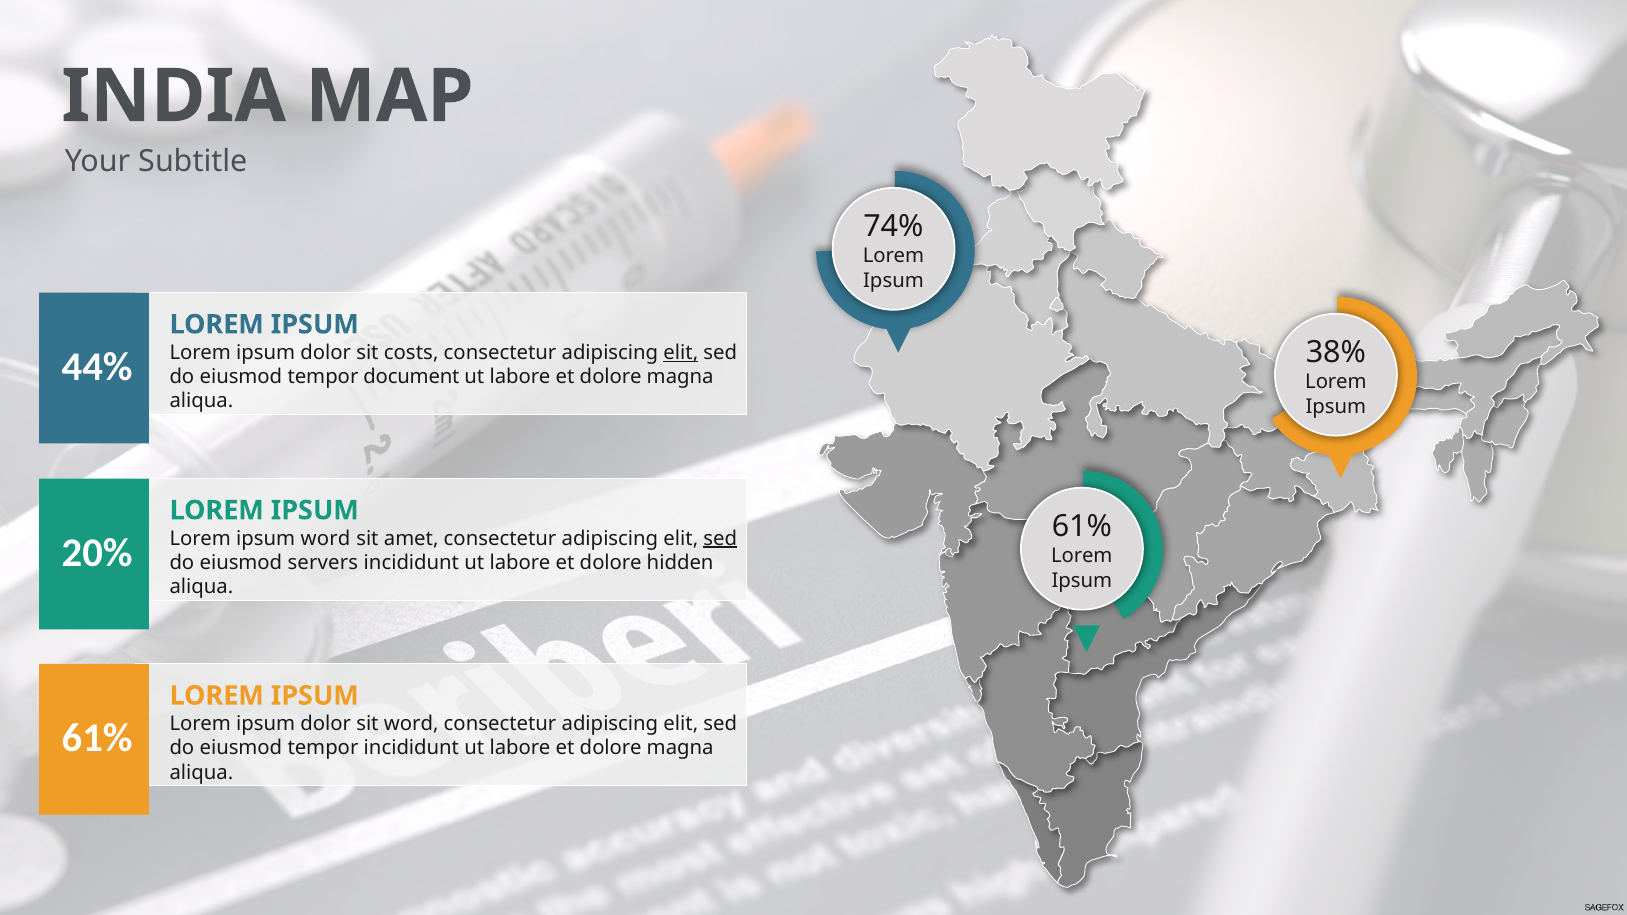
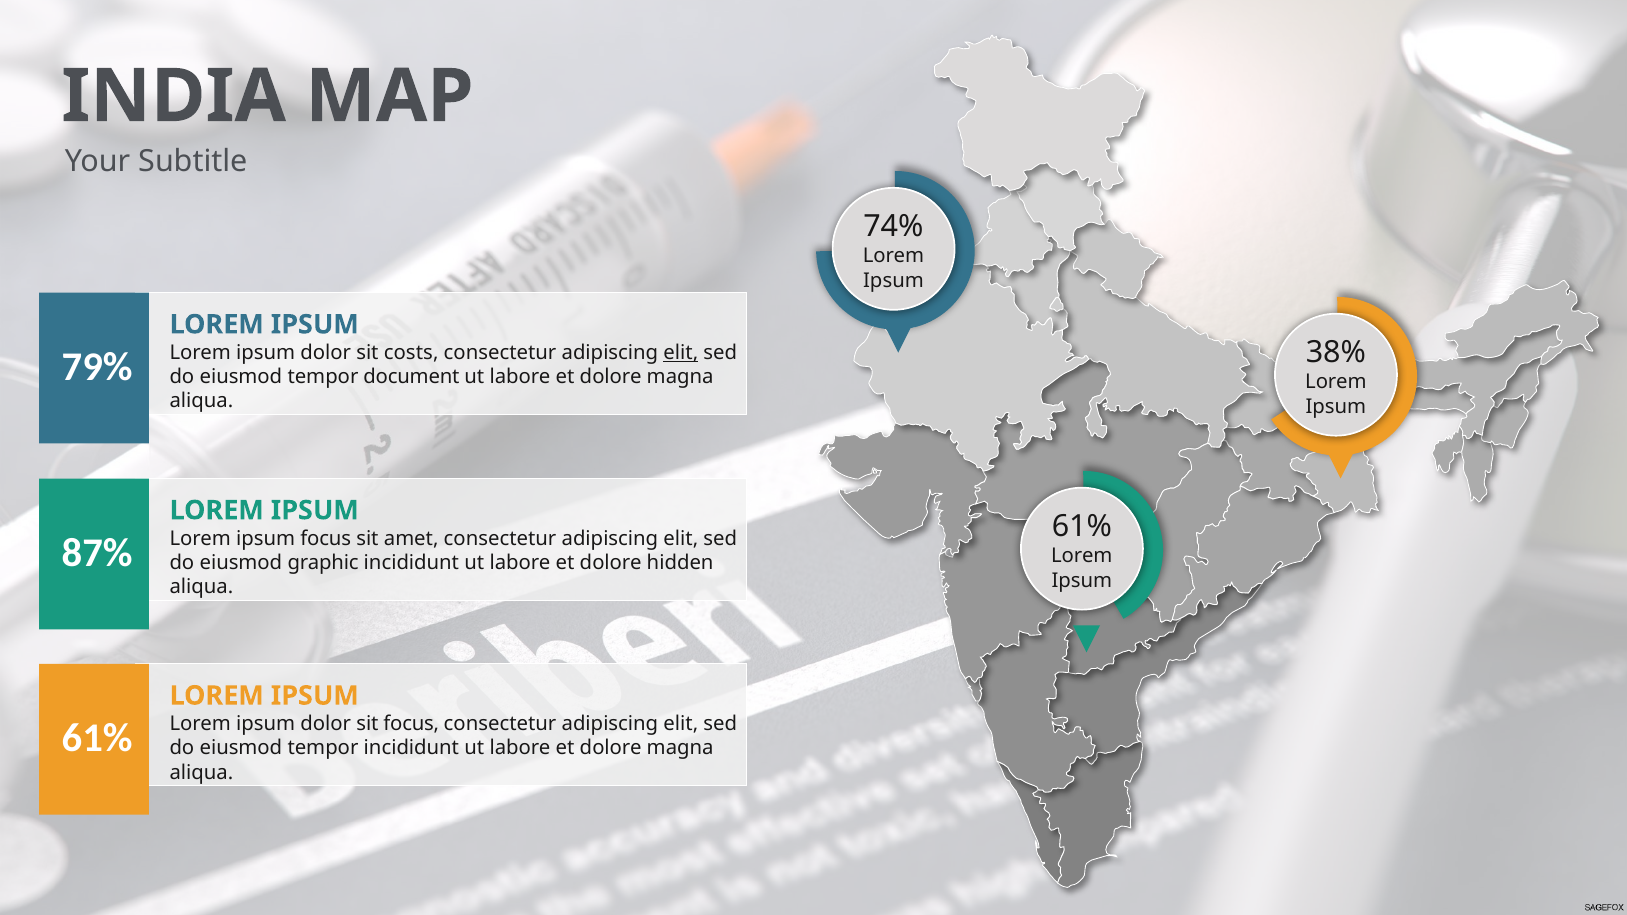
44%: 44% -> 79%
ipsum word: word -> focus
sed at (720, 538) underline: present -> none
20%: 20% -> 87%
servers: servers -> graphic
sit word: word -> focus
